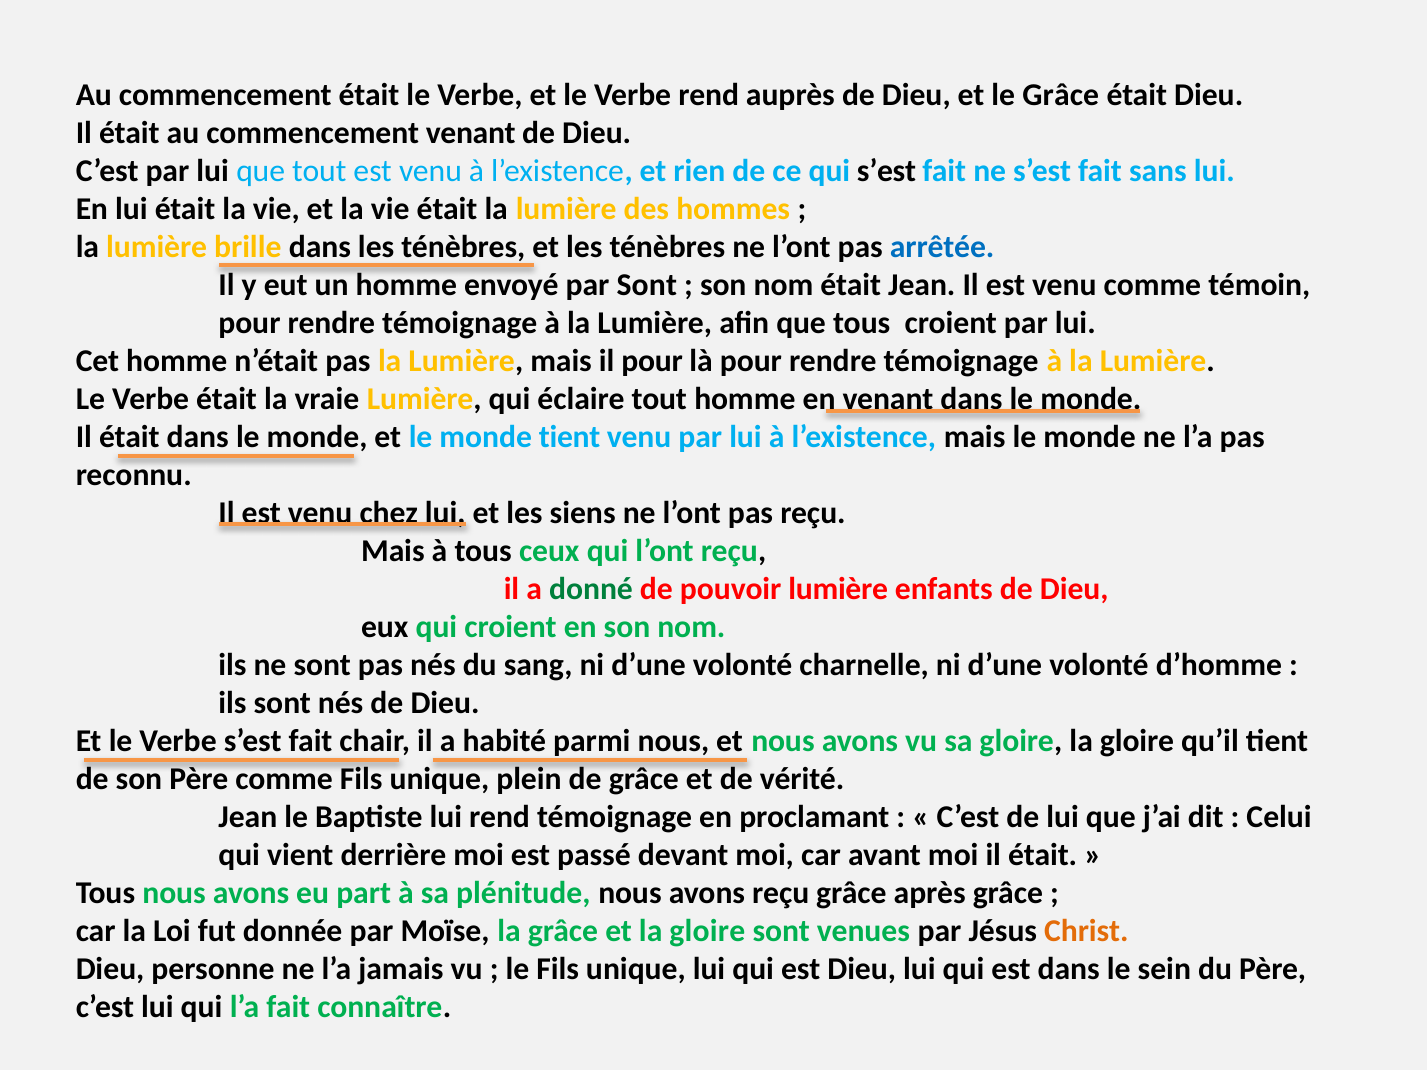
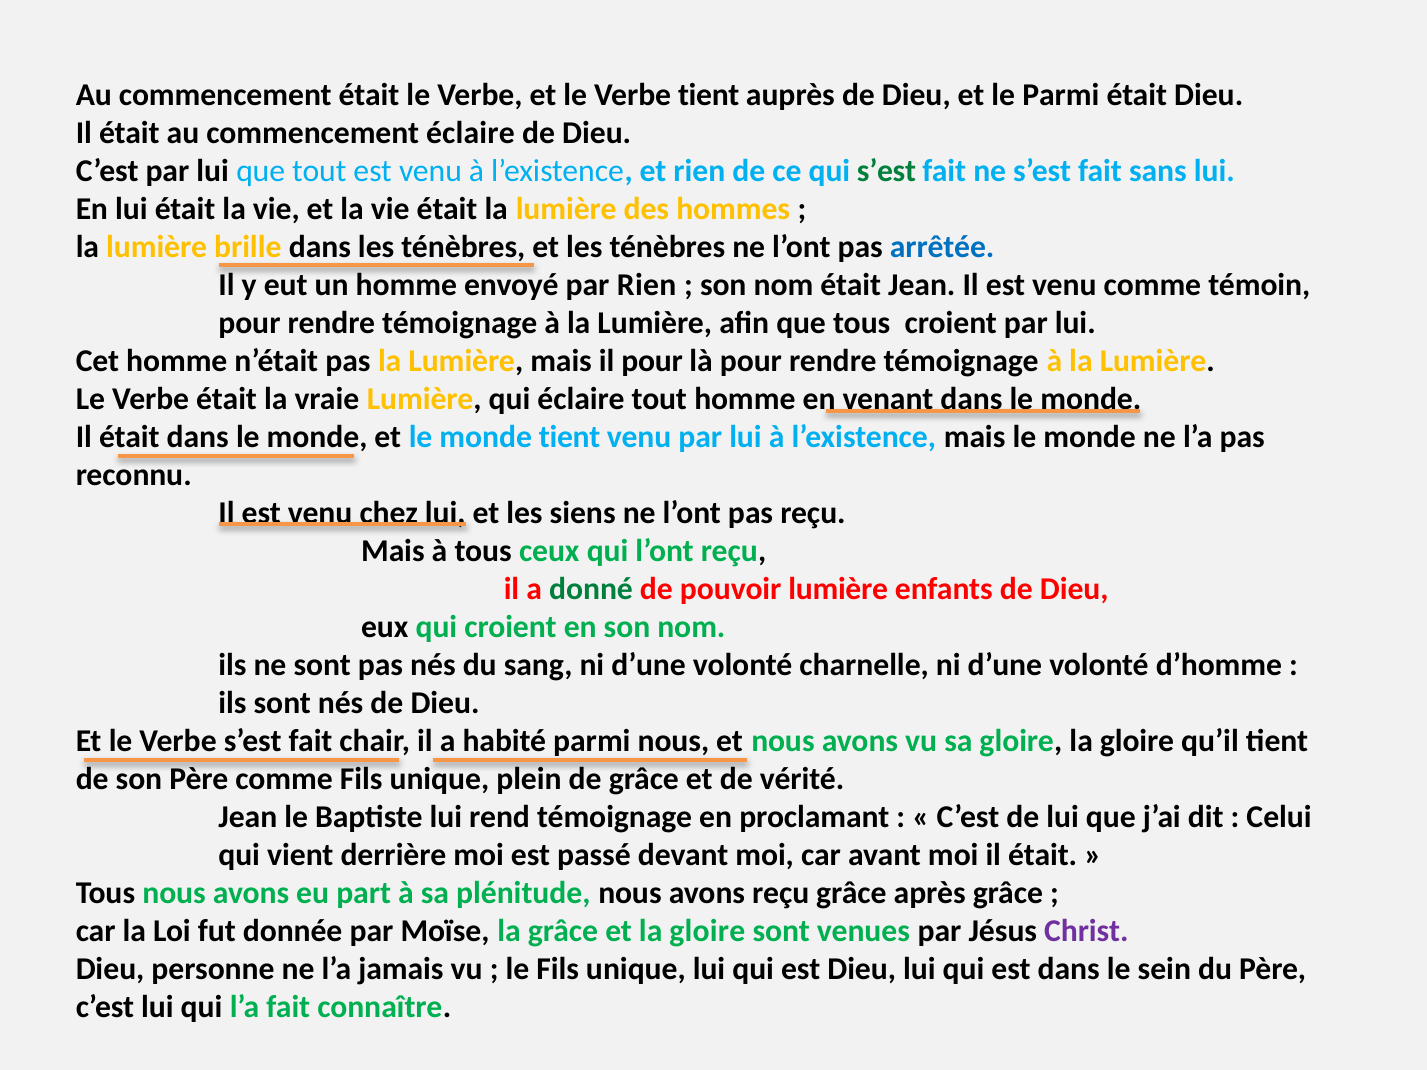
Verbe rend: rend -> tient
le Grâce: Grâce -> Parmi
commencement venant: venant -> éclaire
s’est at (886, 171) colour: black -> green
par Sont: Sont -> Rien
Christ colour: orange -> purple
